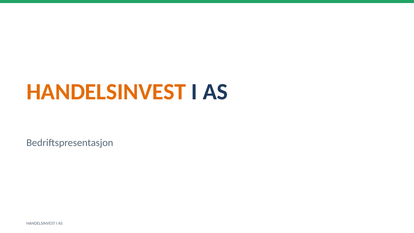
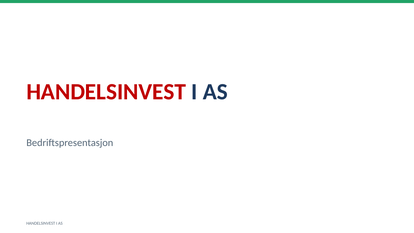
HANDELSINVEST at (106, 92) colour: orange -> red
